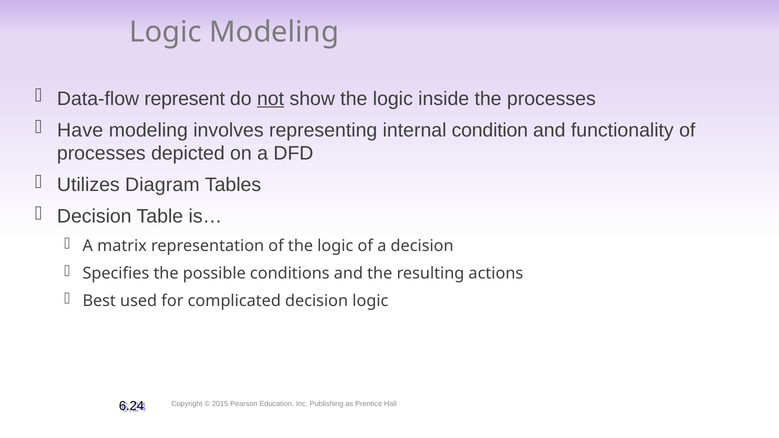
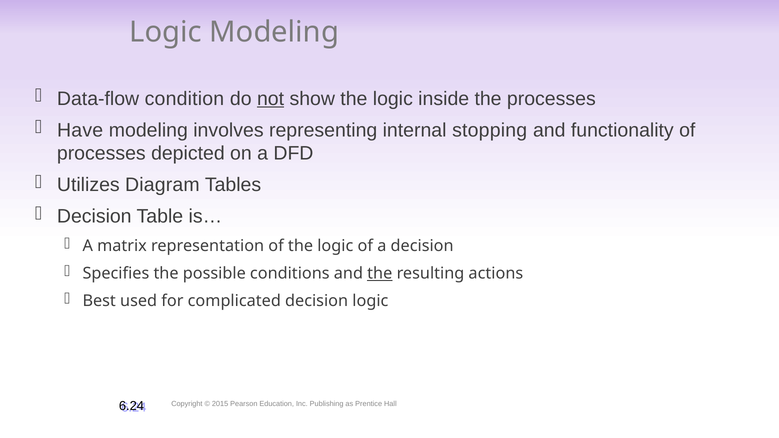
represent: represent -> condition
condition: condition -> stopping
the at (380, 274) underline: none -> present
